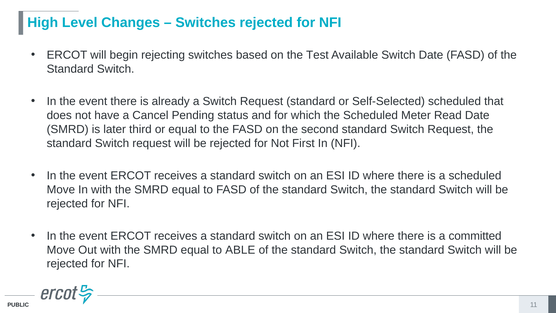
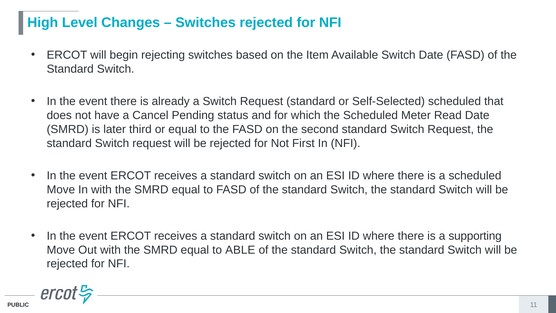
Test: Test -> Item
committed: committed -> supporting
